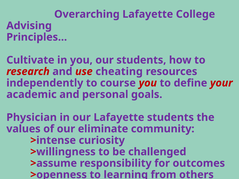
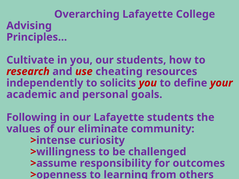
course: course -> solicits
Physician: Physician -> Following
